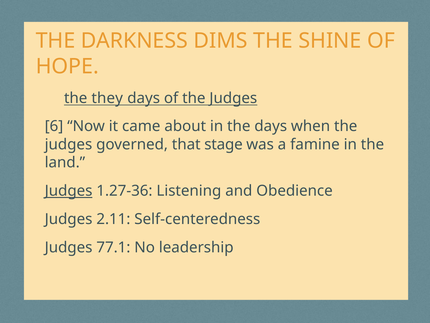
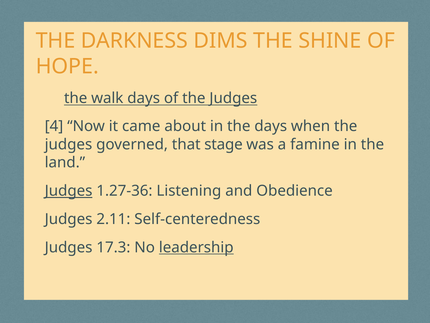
they: they -> walk
6: 6 -> 4
77.1: 77.1 -> 17.3
leadership underline: none -> present
